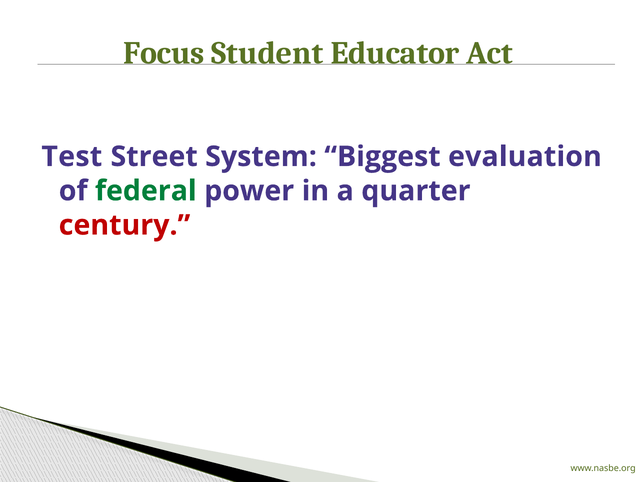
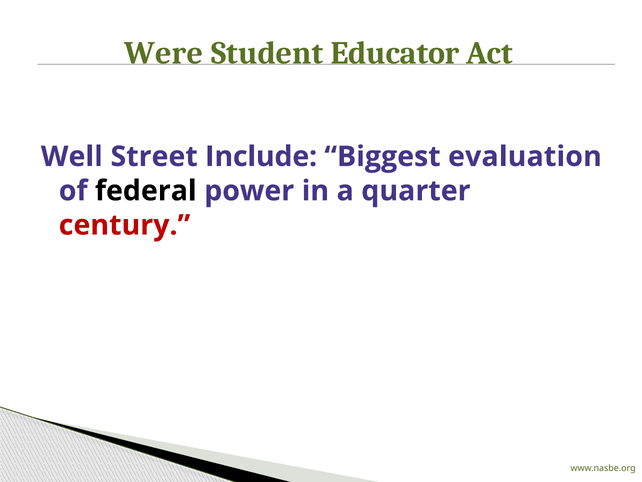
Focus: Focus -> Were
Test: Test -> Well
System: System -> Include
federal colour: green -> black
